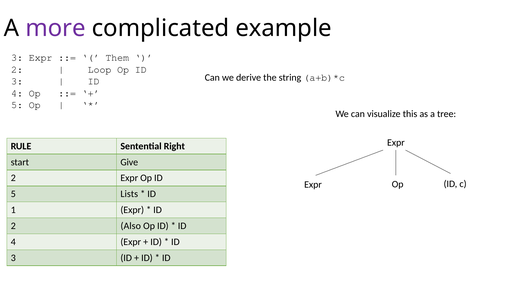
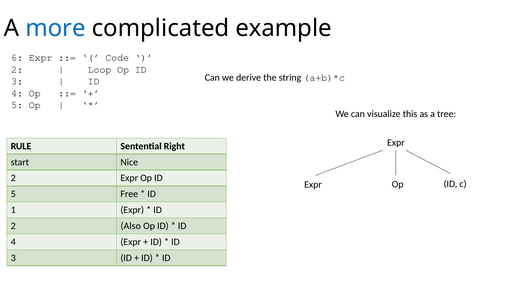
more colour: purple -> blue
3 at (17, 58): 3 -> 6
Them: Them -> Code
Give: Give -> Nice
Lists: Lists -> Free
